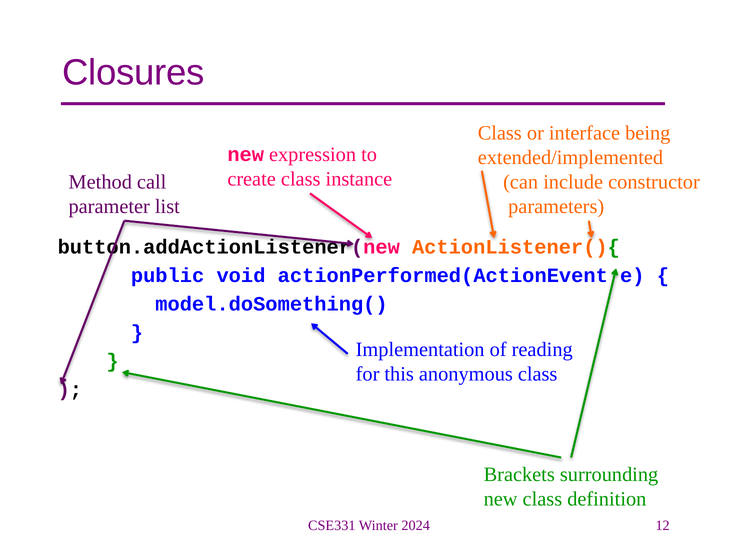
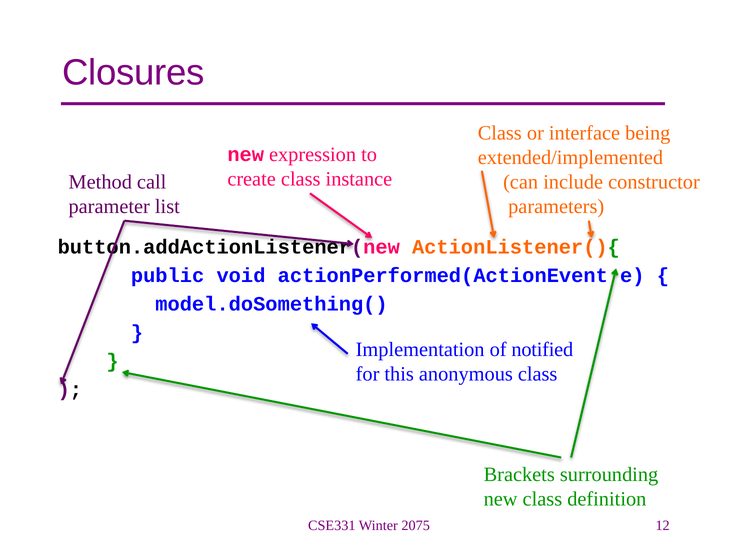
reading: reading -> notified
2024: 2024 -> 2075
